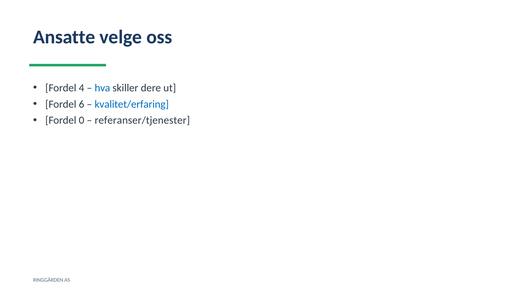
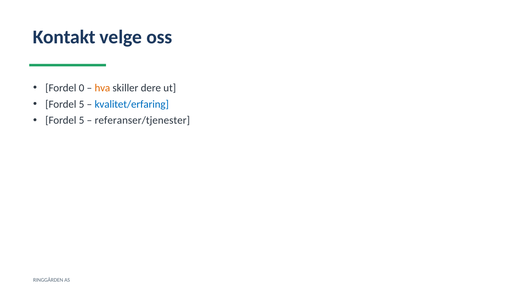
Ansatte: Ansatte -> Kontakt
4: 4 -> 0
hva colour: blue -> orange
6 at (82, 104): 6 -> 5
0 at (82, 121): 0 -> 5
